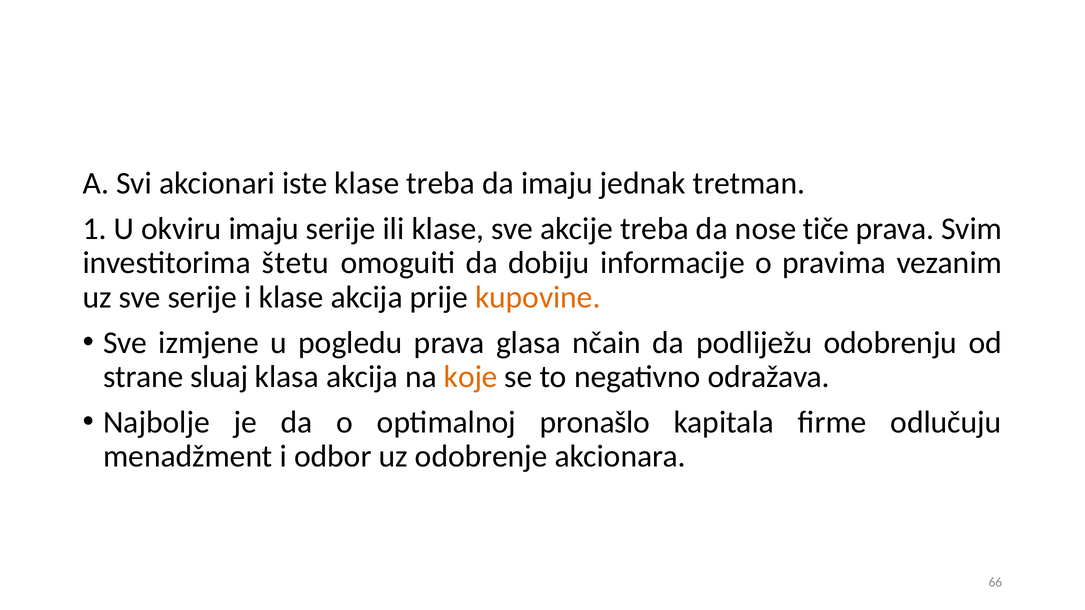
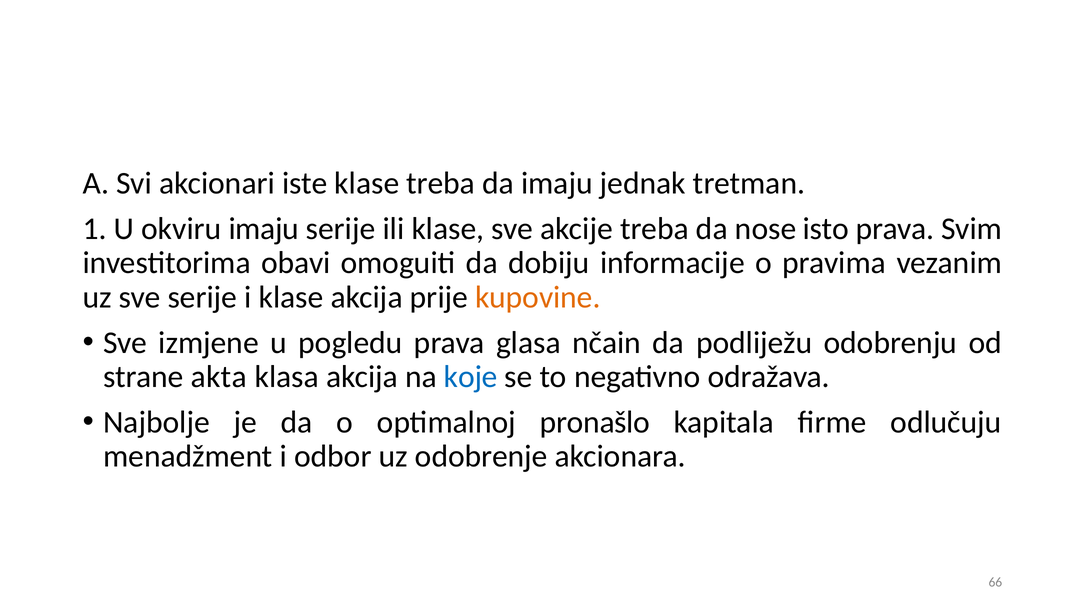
tiče: tiče -> isto
štetu: štetu -> obavi
sluaj: sluaj -> akta
koje colour: orange -> blue
